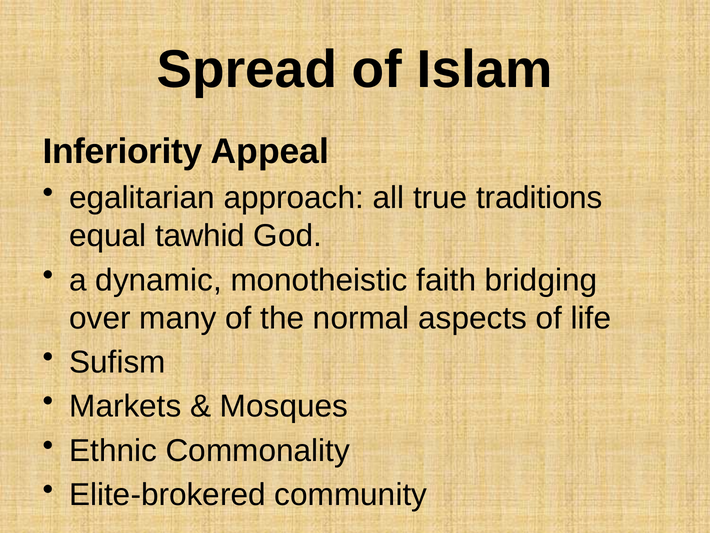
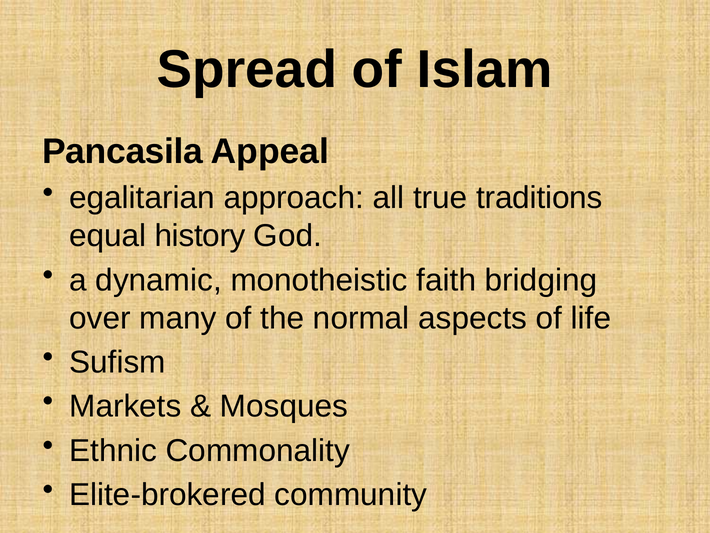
Inferiority: Inferiority -> Pancasila
tawhid: tawhid -> history
